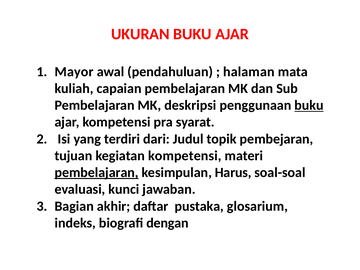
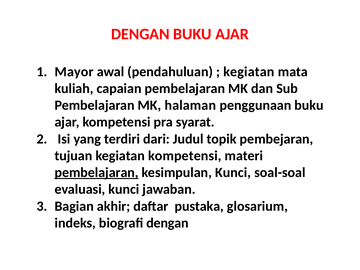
UKURAN at (140, 34): UKURAN -> DENGAN
halaman at (249, 72): halaman -> kegiatan
deskripsi: deskripsi -> halaman
buku at (309, 105) underline: present -> none
kesimpulan Harus: Harus -> Kunci
